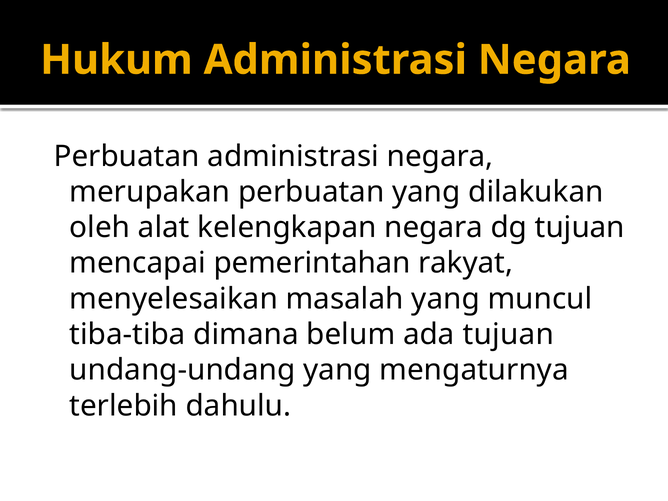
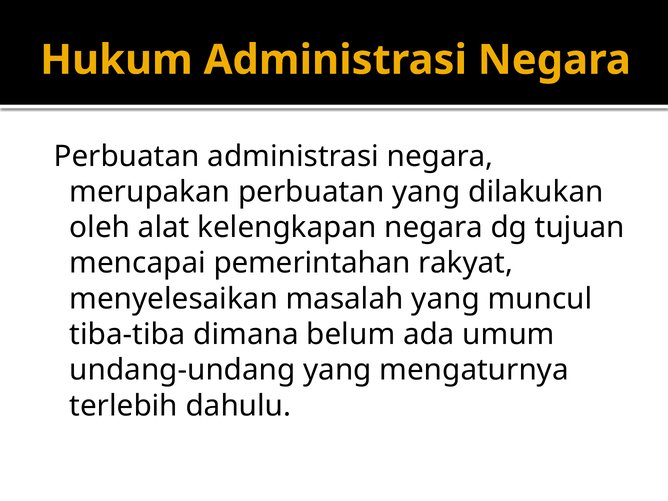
ada tujuan: tujuan -> umum
